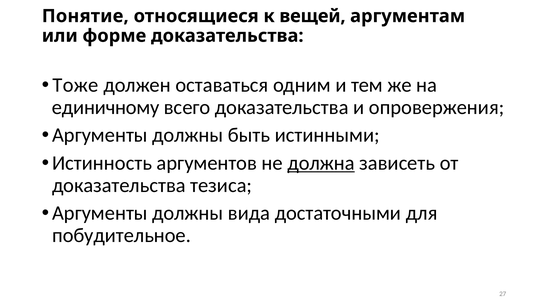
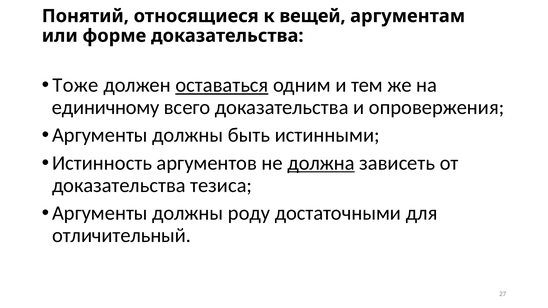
Понятие: Понятие -> Понятий
оставаться underline: none -> present
вида: вида -> роду
побудительное: побудительное -> отличительный
